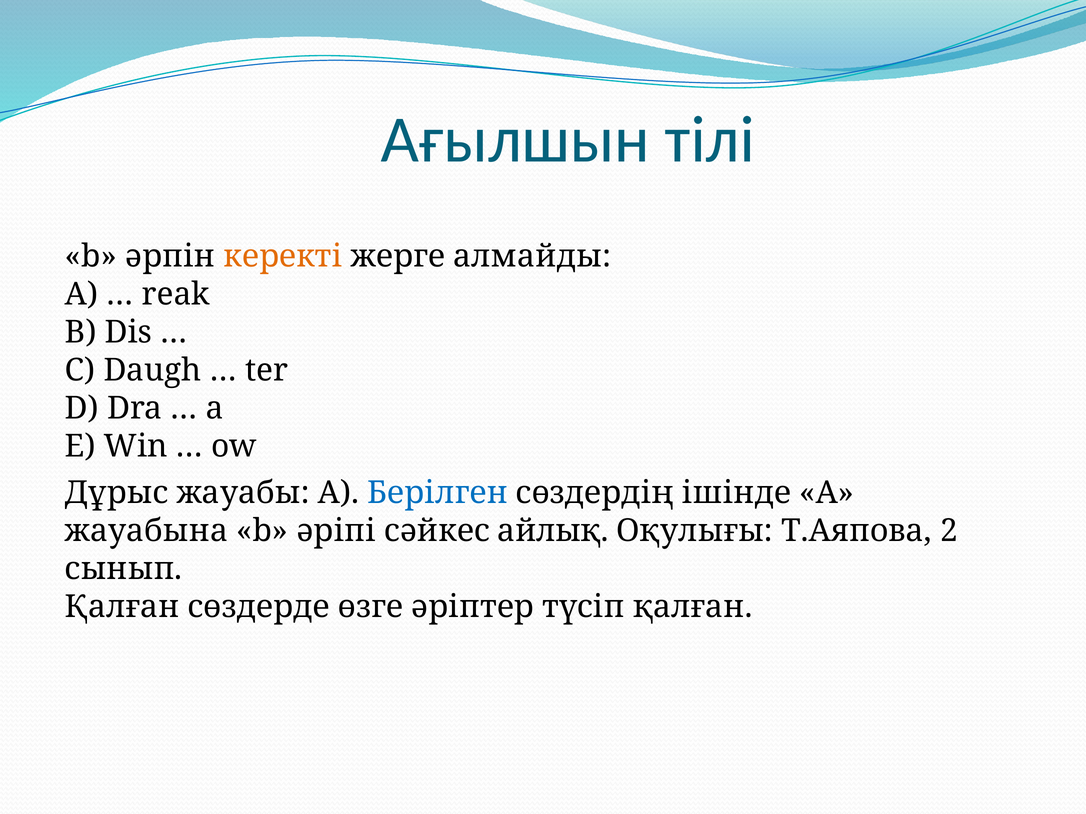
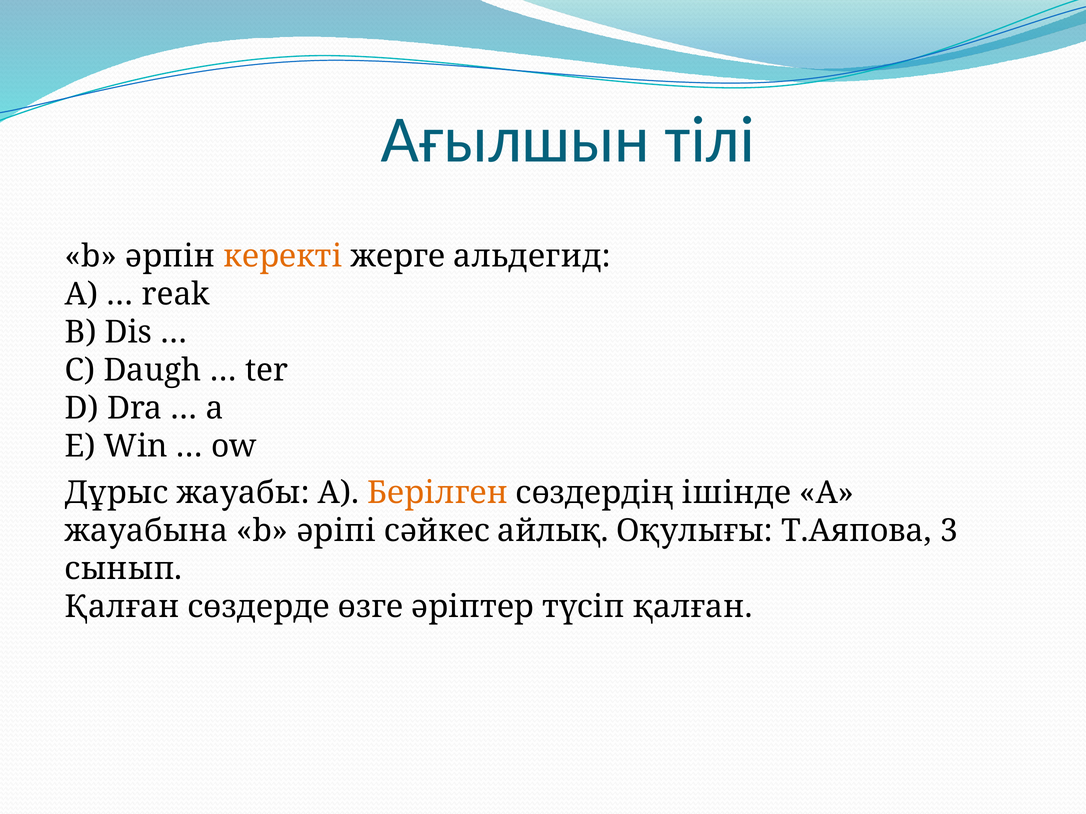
алмайды: алмайды -> альдегид
Берілген colour: blue -> orange
2: 2 -> 3
